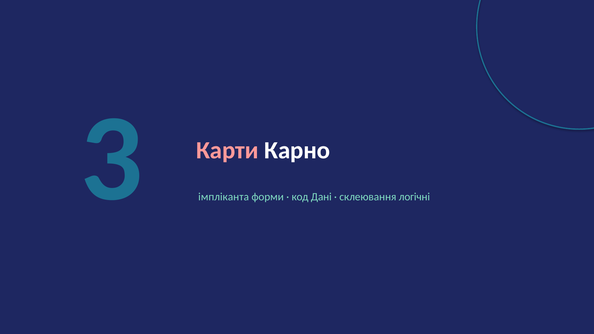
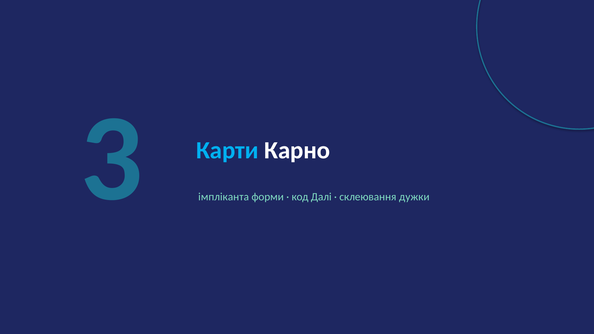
Карти colour: pink -> light blue
Дані: Дані -> Далі
логічні: логічні -> дужки
